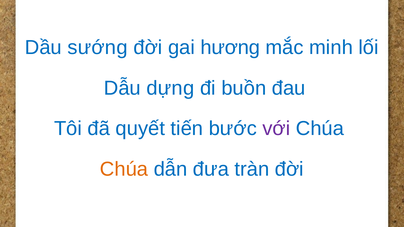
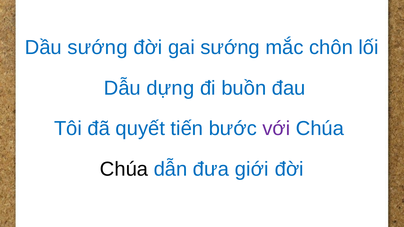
gai hương: hương -> sướng
minh: minh -> chôn
Chúa at (124, 169) colour: orange -> black
tràn: tràn -> giới
